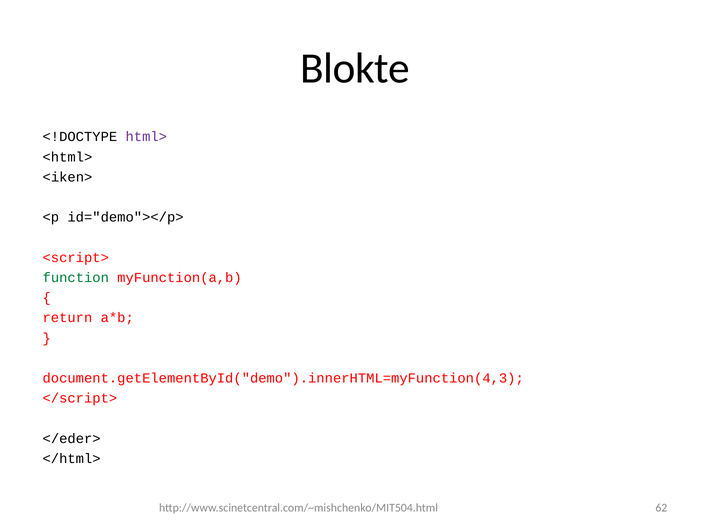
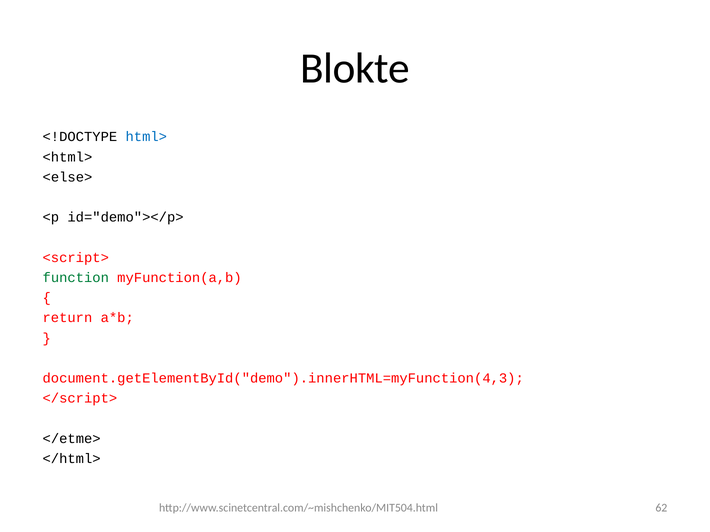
html> colour: purple -> blue
<iken>: <iken> -> <else>
</eder>: </eder> -> </etme>
